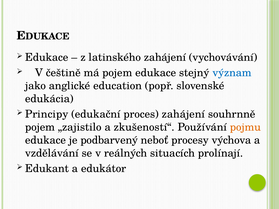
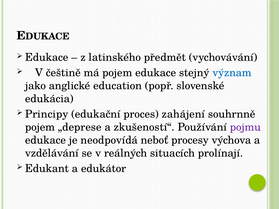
latinského zahájení: zahájení -> předmět
„zajistilo: „zajistilo -> „deprese
pojmu colour: orange -> purple
podbarvený: podbarvený -> neodpovídá
